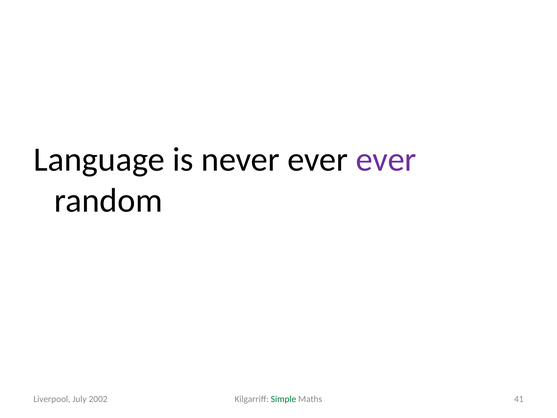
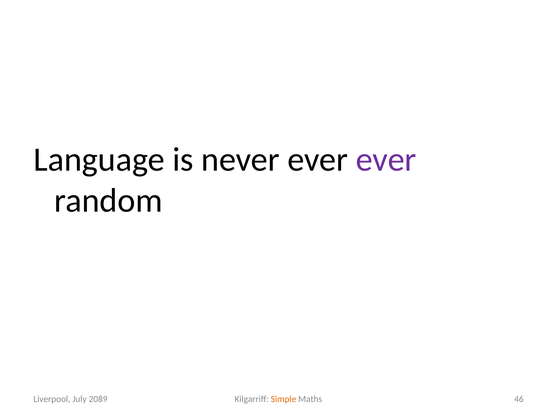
2002: 2002 -> 2089
Simple colour: green -> orange
41: 41 -> 46
